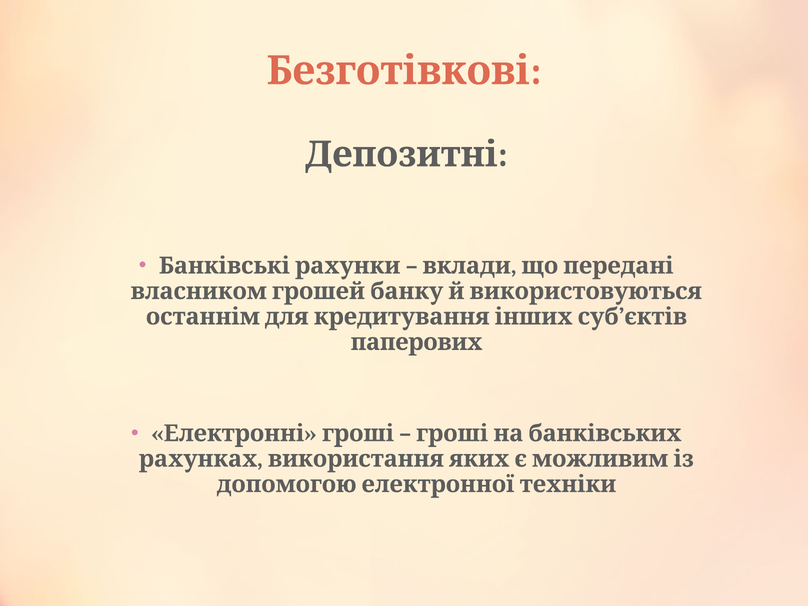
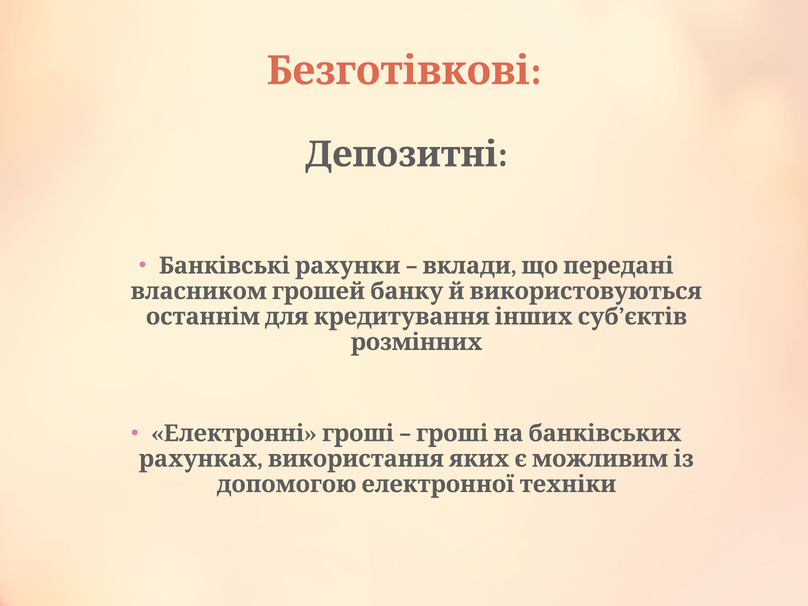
паперових: паперових -> розмінних
